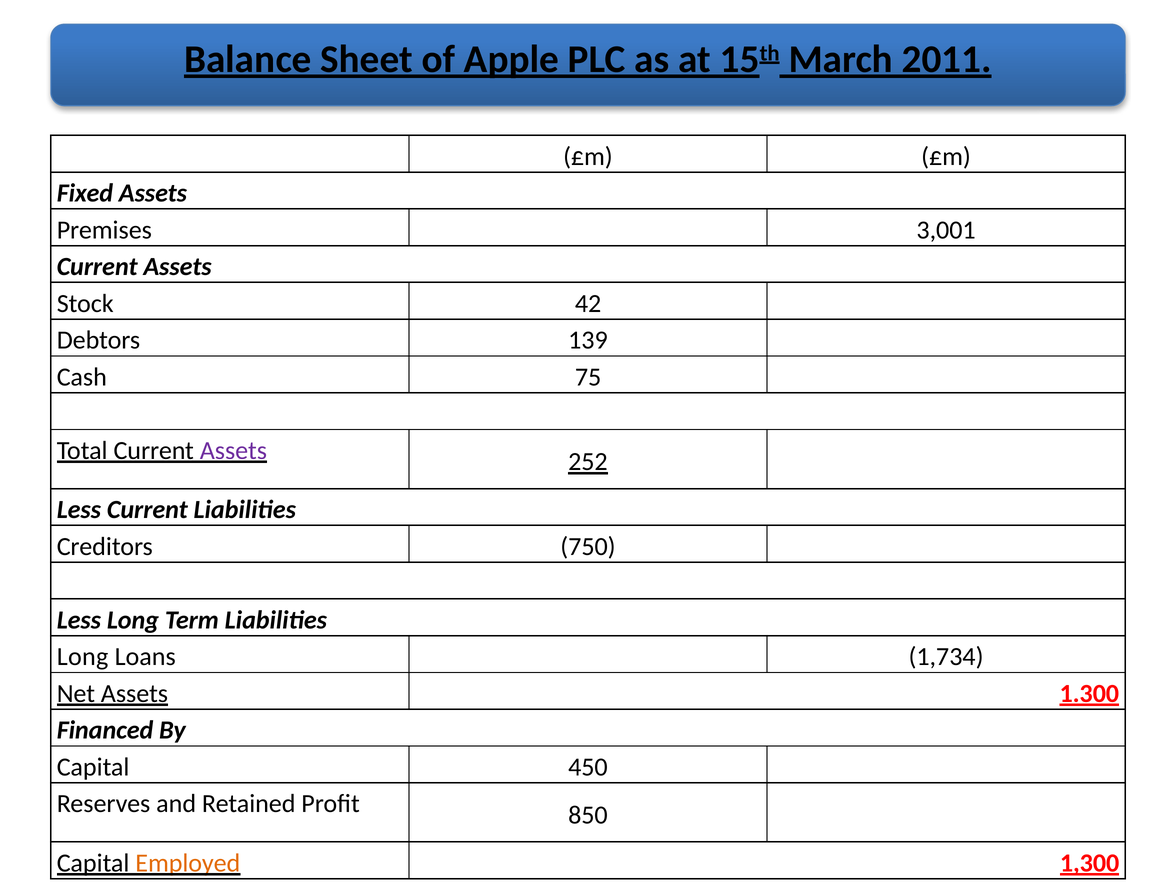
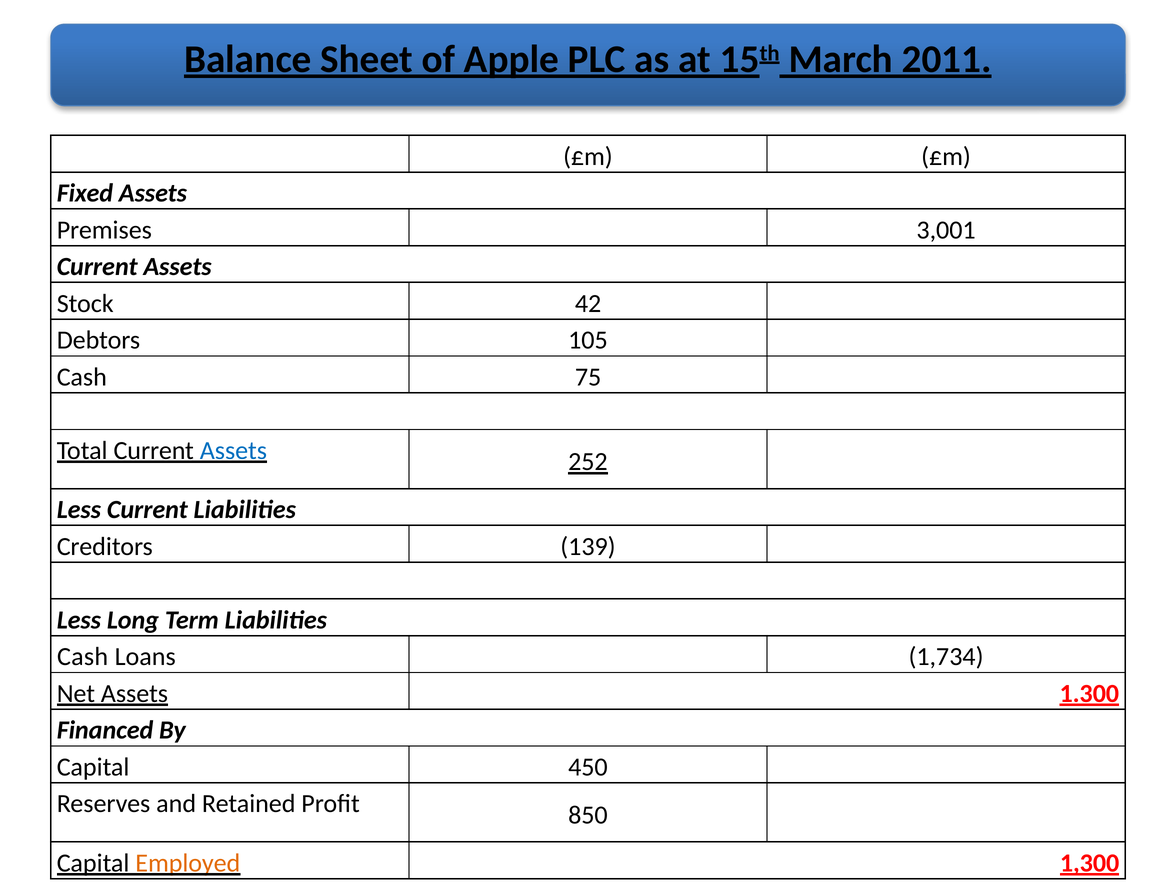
139: 139 -> 105
Assets at (233, 451) colour: purple -> blue
750: 750 -> 139
Long at (83, 657): Long -> Cash
